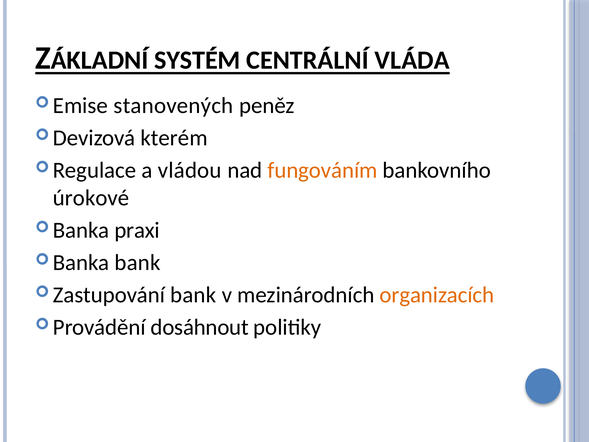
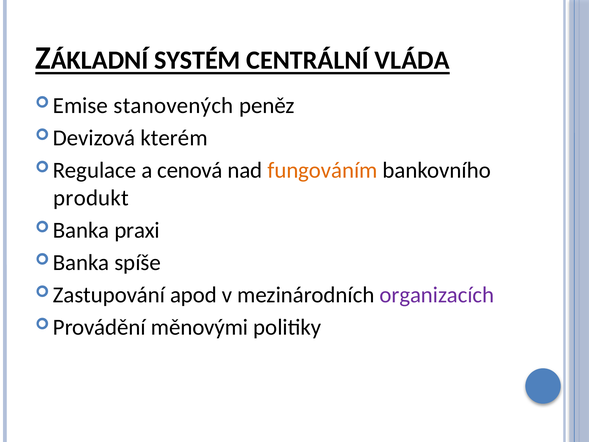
vládou: vládou -> cenová
úrokové: úrokové -> produkt
bank at (138, 262): bank -> spíše
bank at (193, 295): bank -> apod
organizacích colour: orange -> purple
dosáhnout: dosáhnout -> měnovými
